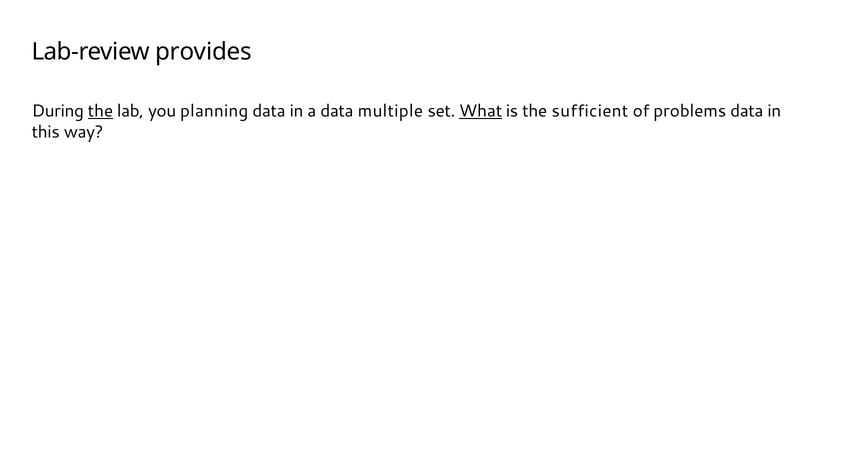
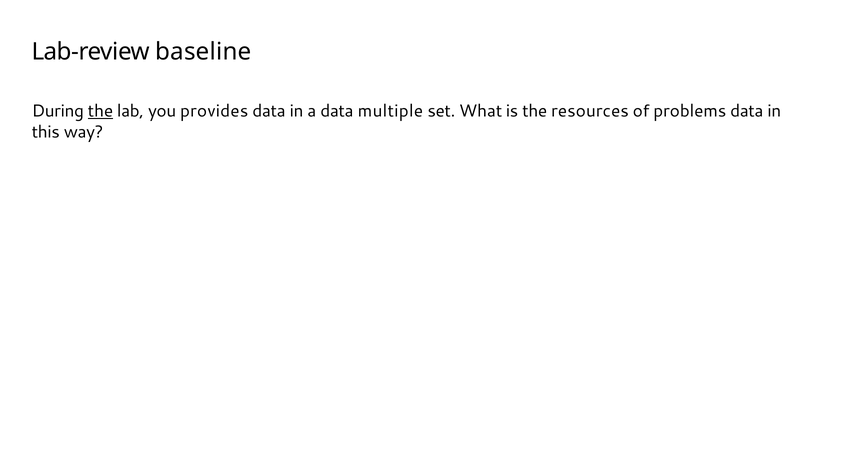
provides: provides -> baseline
planning: planning -> provides
What underline: present -> none
sufficient: sufficient -> resources
